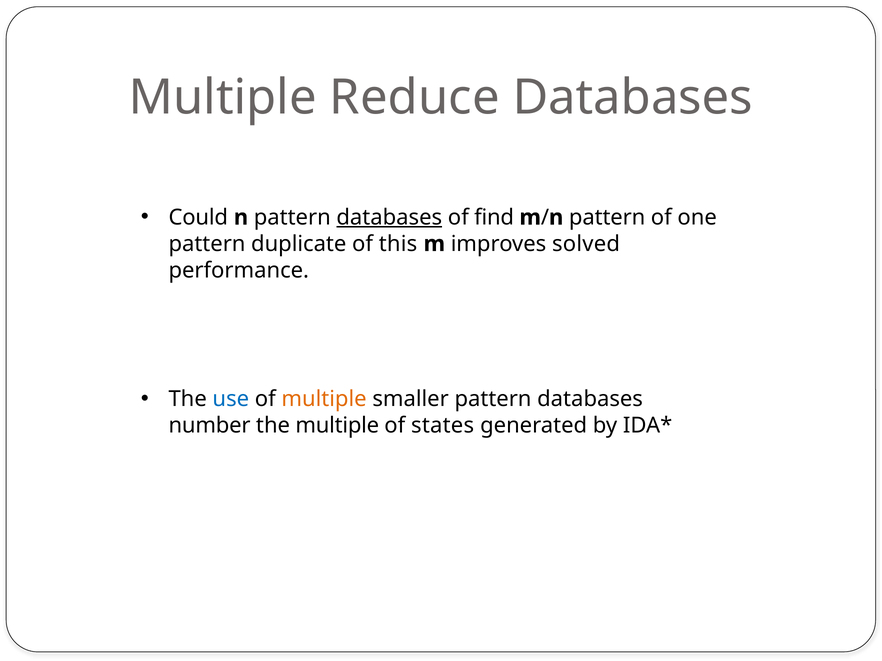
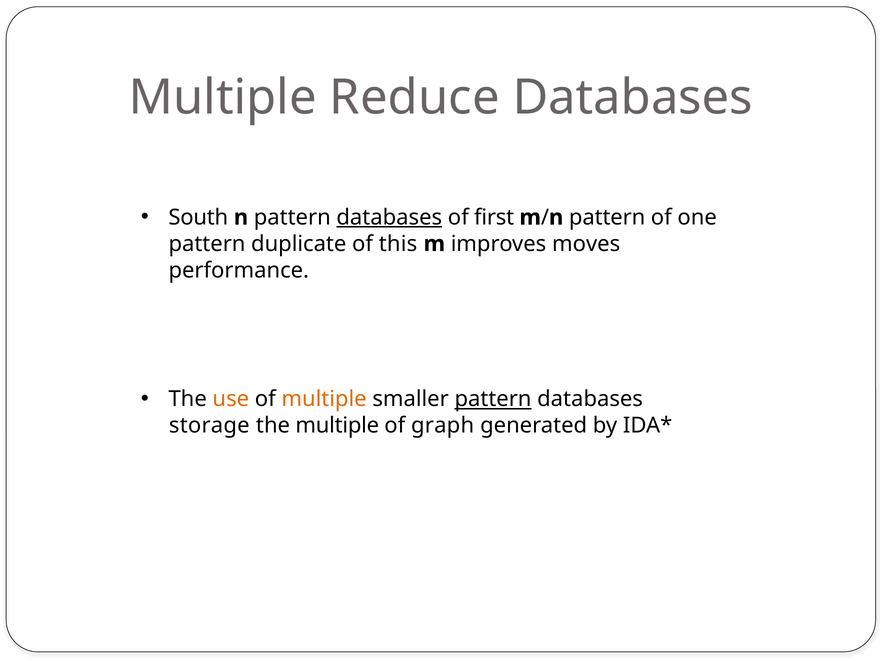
Could: Could -> South
find: find -> first
solved: solved -> moves
use colour: blue -> orange
pattern at (493, 399) underline: none -> present
number: number -> storage
states: states -> graph
